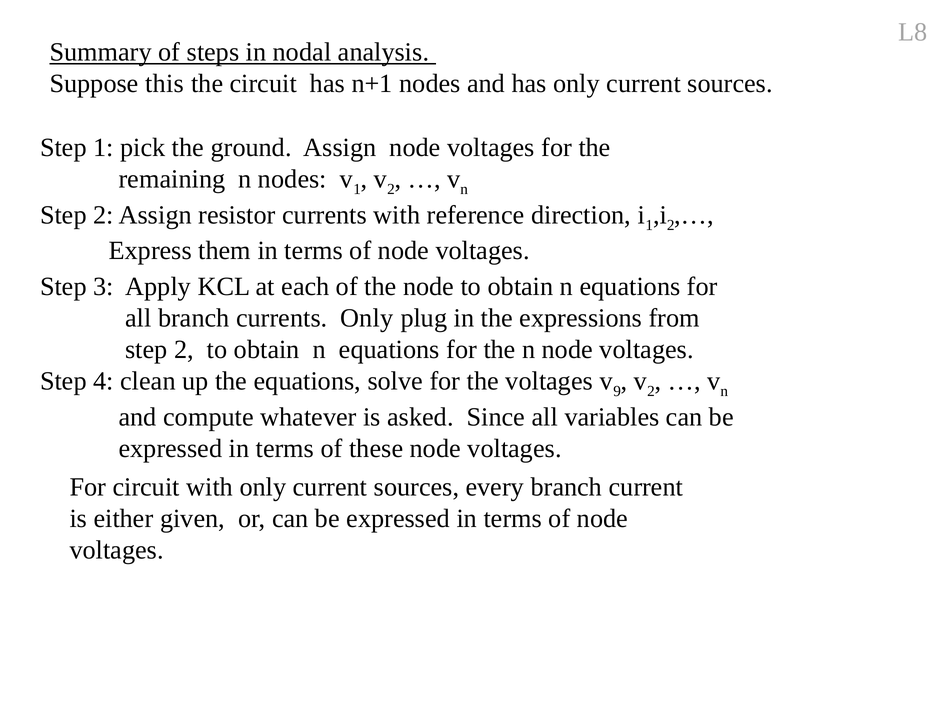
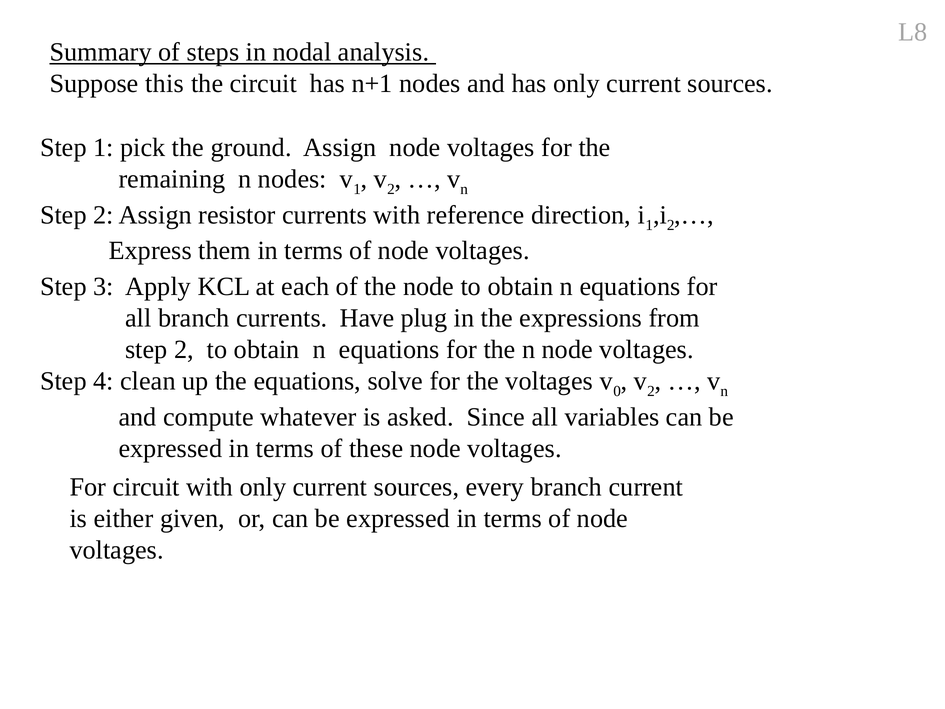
currents Only: Only -> Have
9: 9 -> 0
